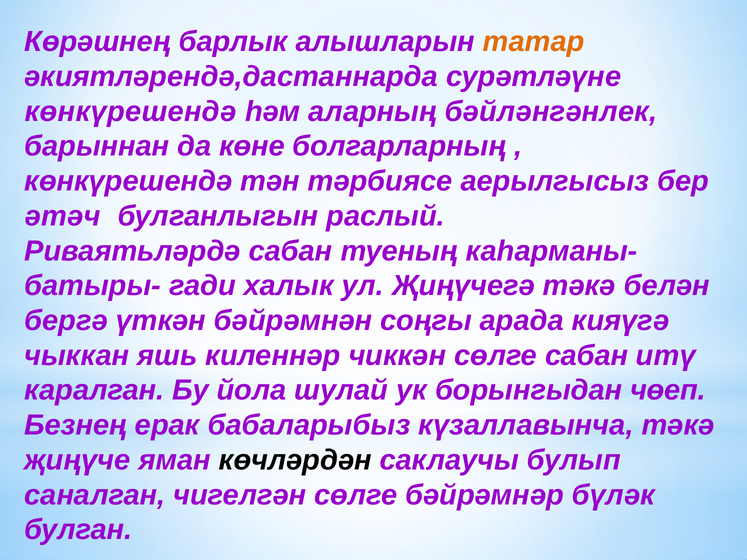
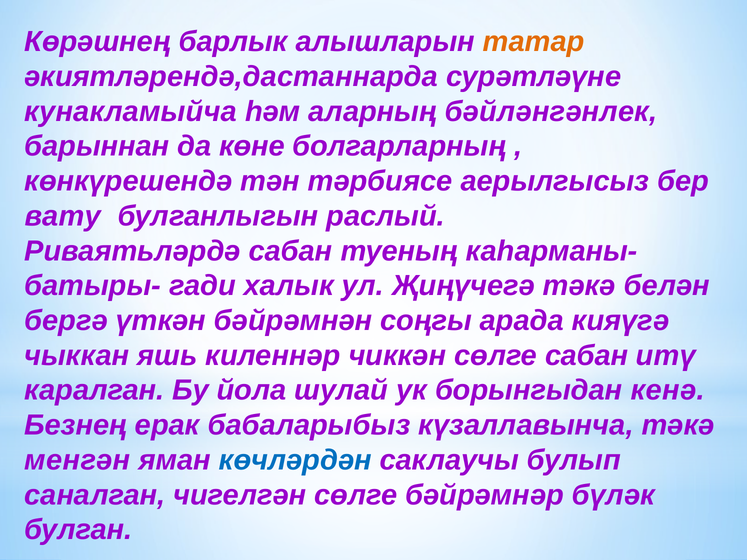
көнкүрешендә at (131, 112): көнкүрешендә -> кунакламыйча
әтәч: әтәч -> вату
чөеп: чөеп -> кенә
җиңүче: җиңүче -> менгән
көчләрдән colour: black -> blue
